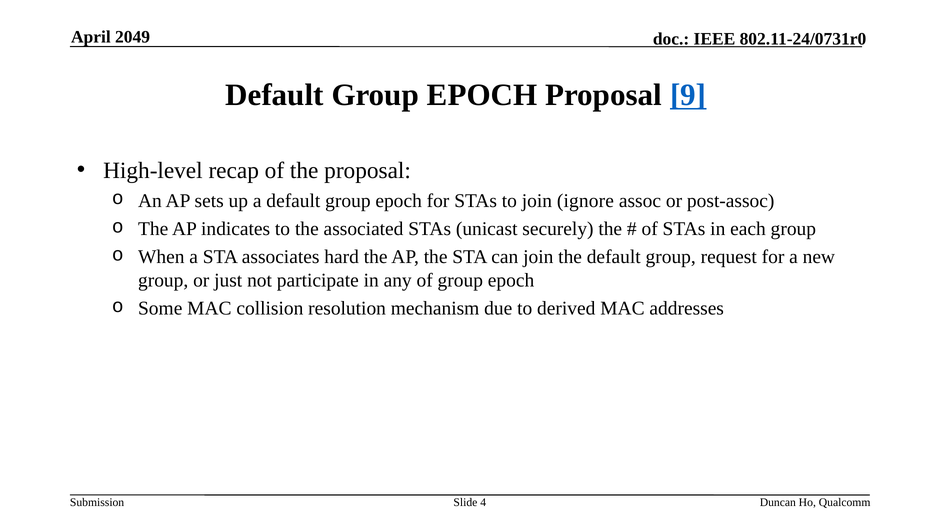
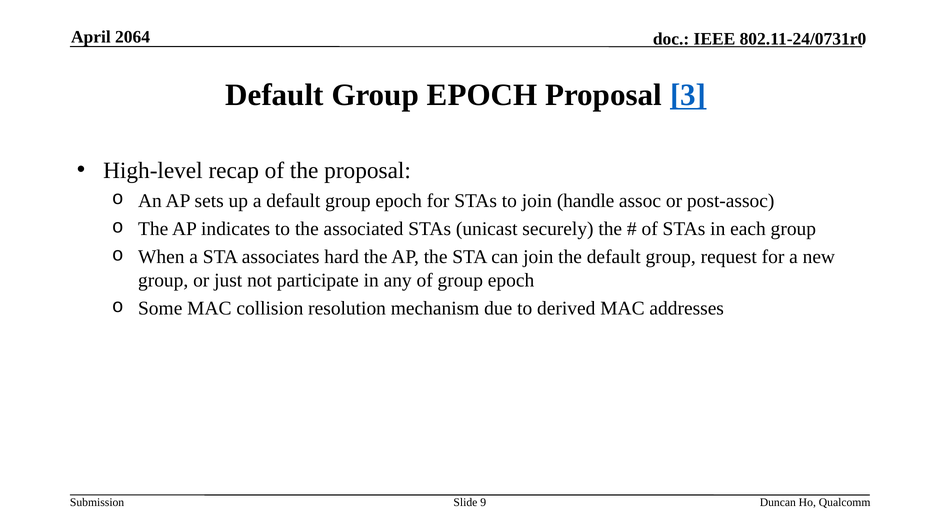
2049: 2049 -> 2064
9: 9 -> 3
ignore: ignore -> handle
4: 4 -> 9
